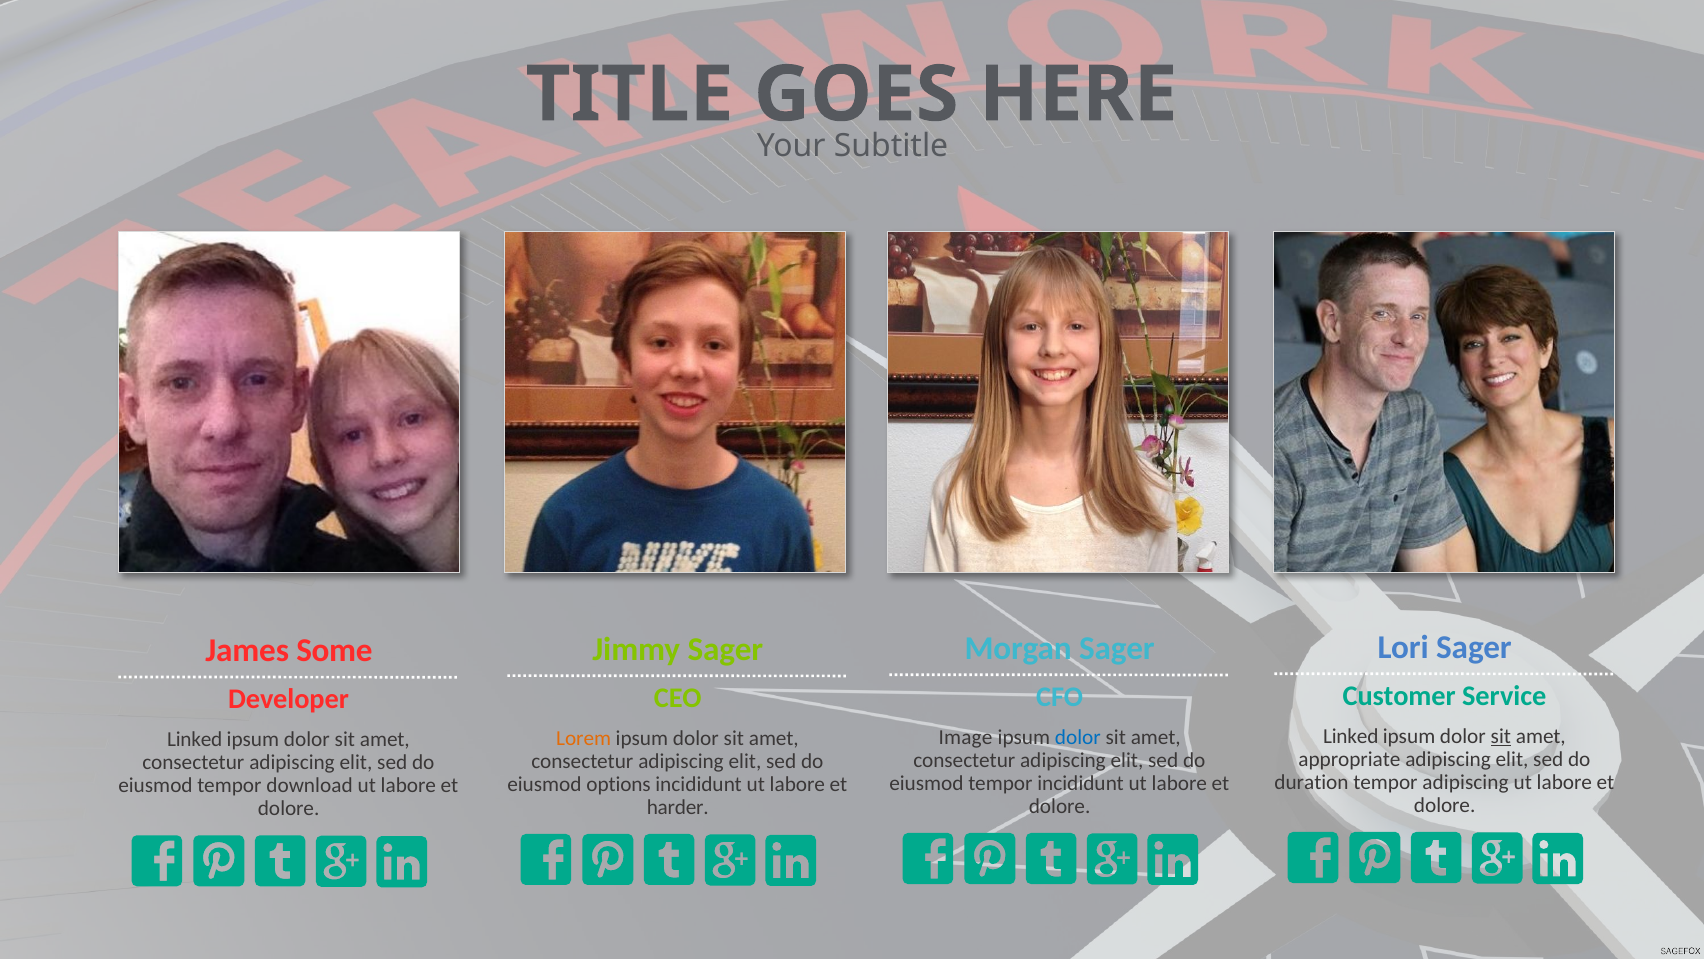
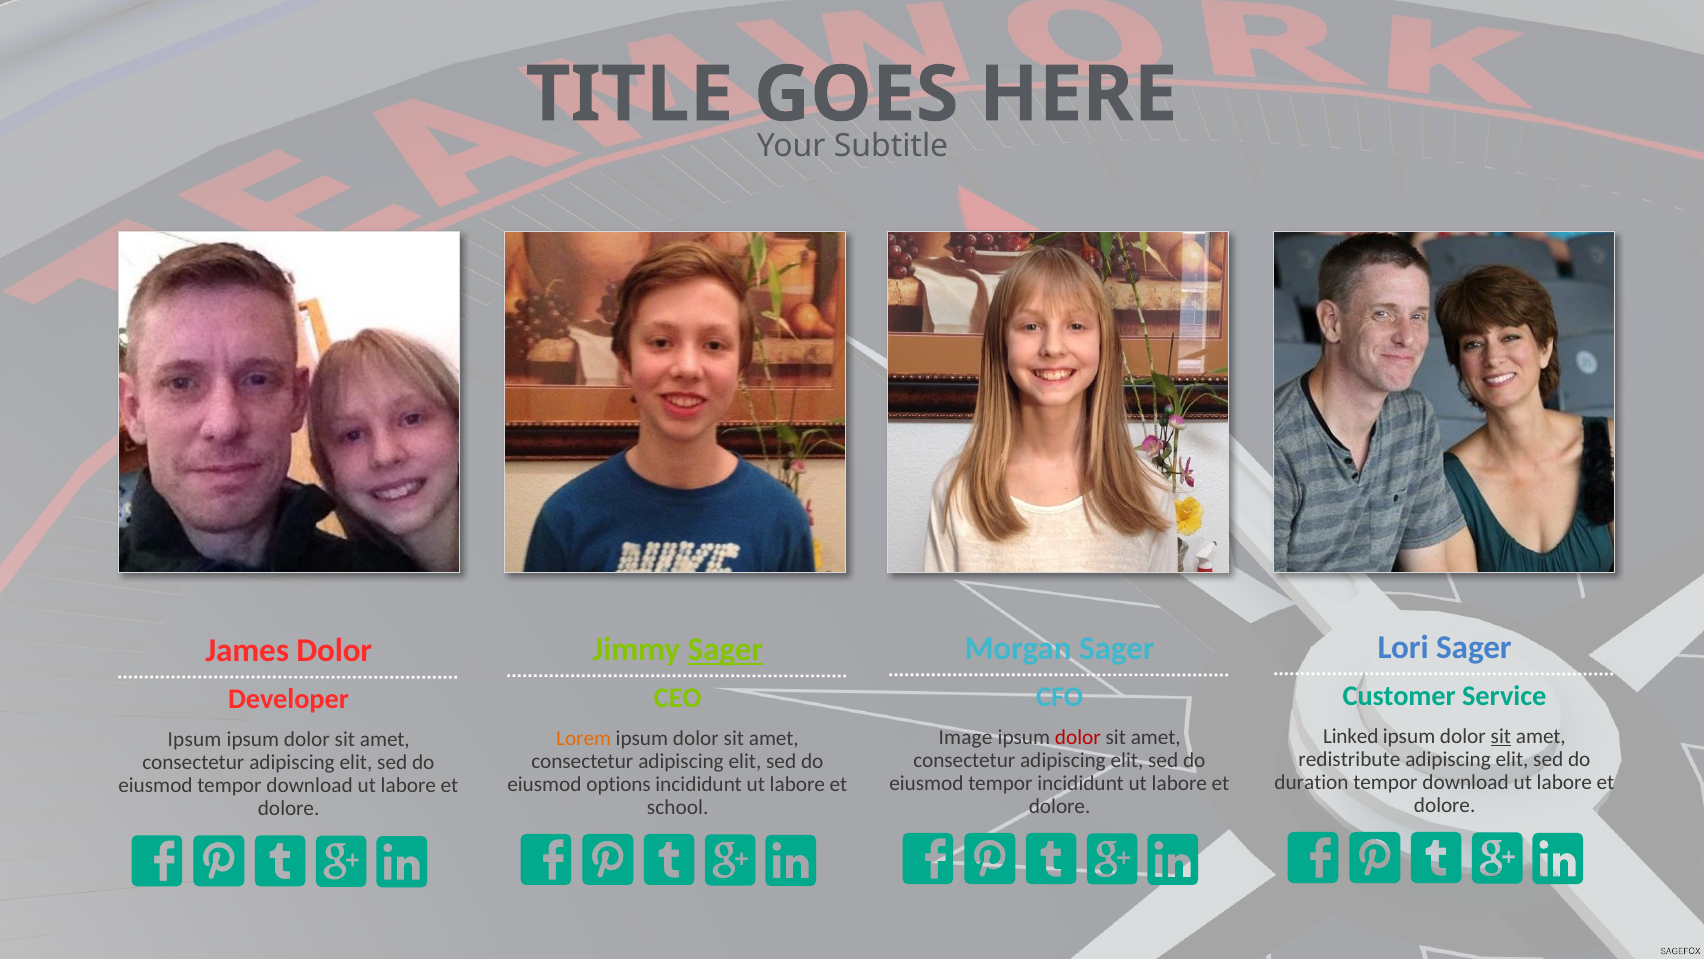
Sager at (725, 649) underline: none -> present
James Some: Some -> Dolor
dolor at (1078, 737) colour: blue -> red
Linked at (195, 739): Linked -> Ipsum
appropriate: appropriate -> redistribute
adipiscing at (1466, 782): adipiscing -> download
harder: harder -> school
